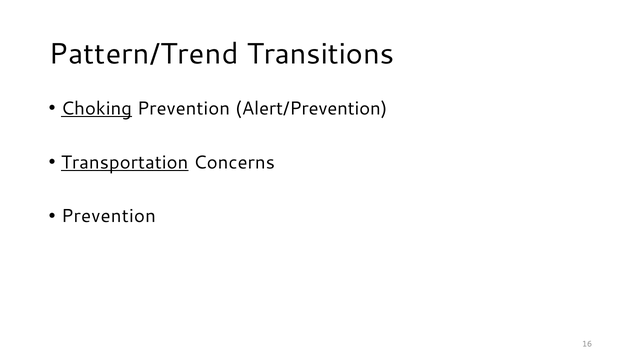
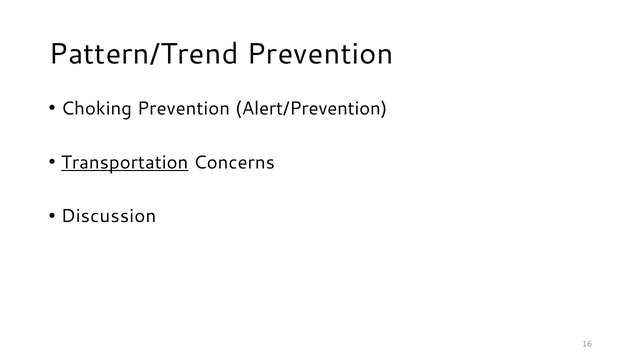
Pattern/Trend Transitions: Transitions -> Prevention
Choking underline: present -> none
Prevention at (109, 216): Prevention -> Discussion
